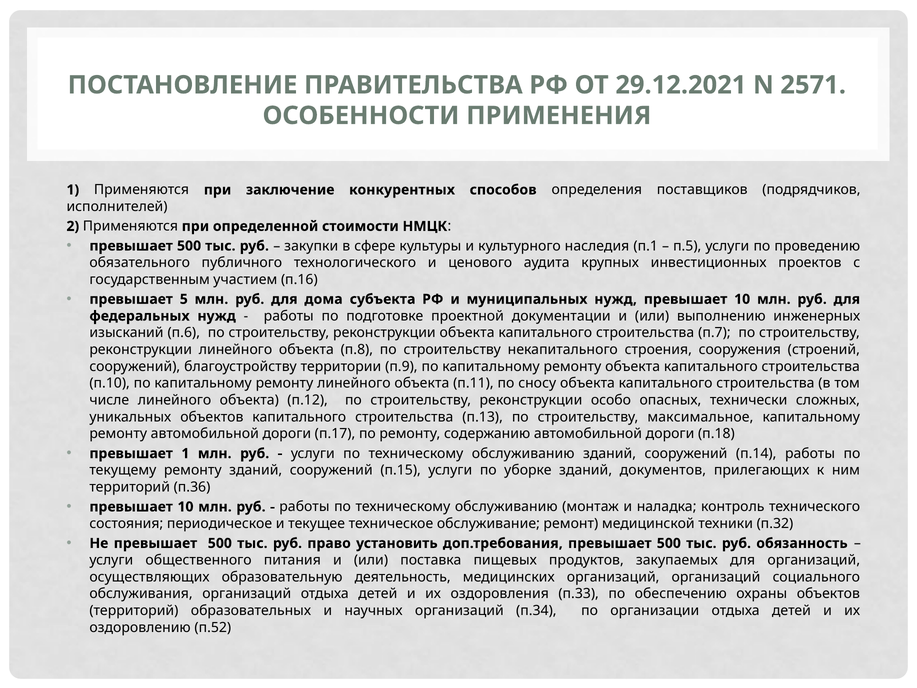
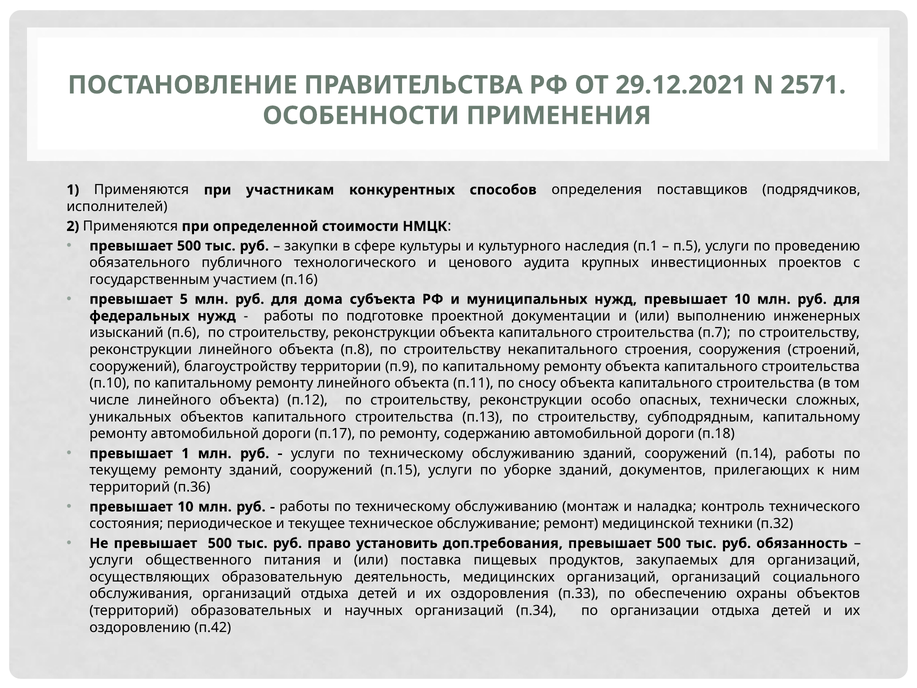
заключение: заключение -> участникам
максимальное: максимальное -> субподрядным
п.52: п.52 -> п.42
